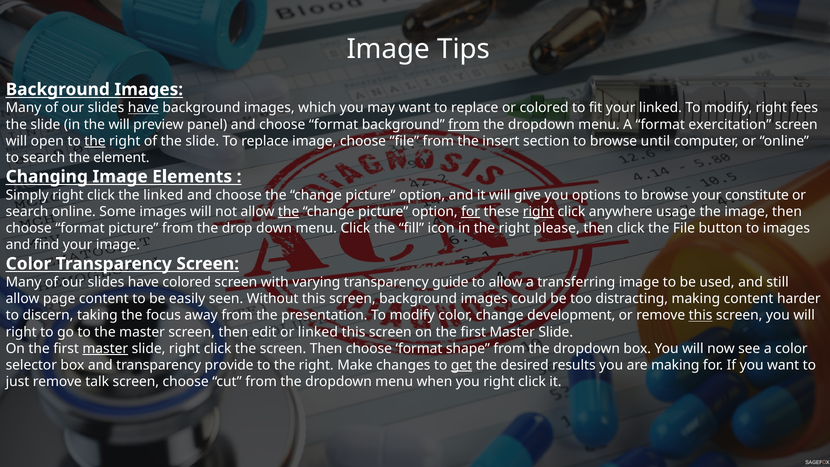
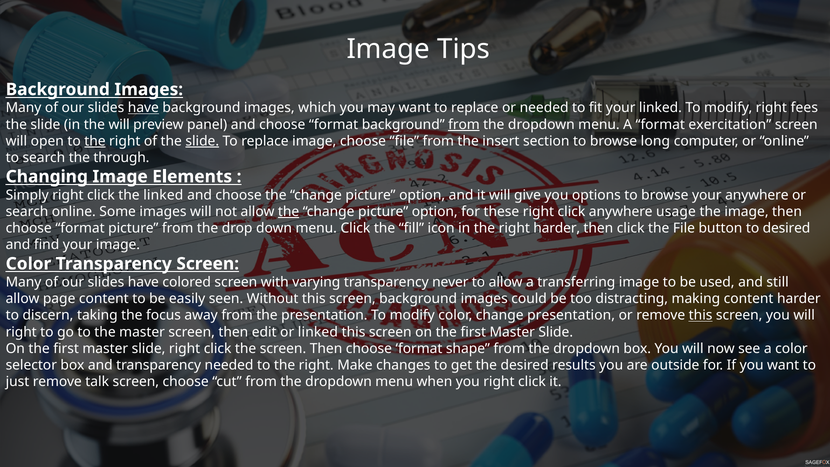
or colored: colored -> needed
slide at (202, 141) underline: none -> present
until: until -> long
element: element -> through
your constitute: constitute -> anywhere
for at (471, 212) underline: present -> none
right at (538, 212) underline: present -> none
right please: please -> harder
to images: images -> desired
guide: guide -> never
change development: development -> presentation
master at (105, 348) underline: present -> none
transparency provide: provide -> needed
get underline: present -> none
are making: making -> outside
